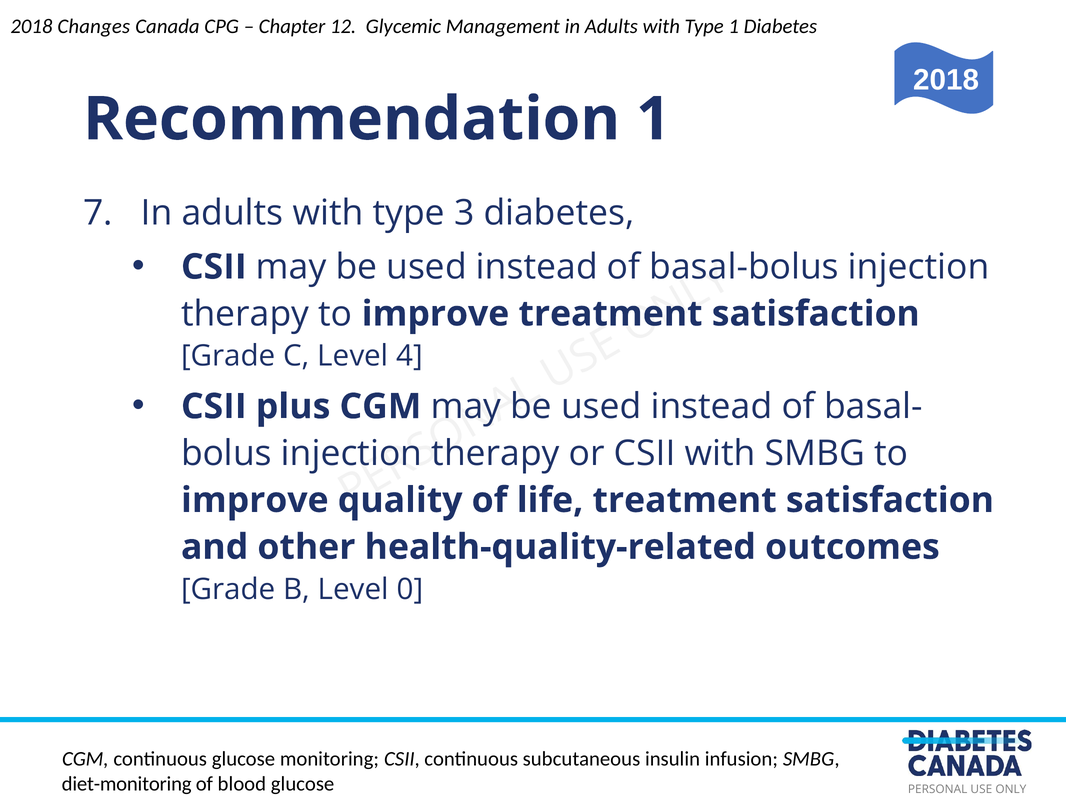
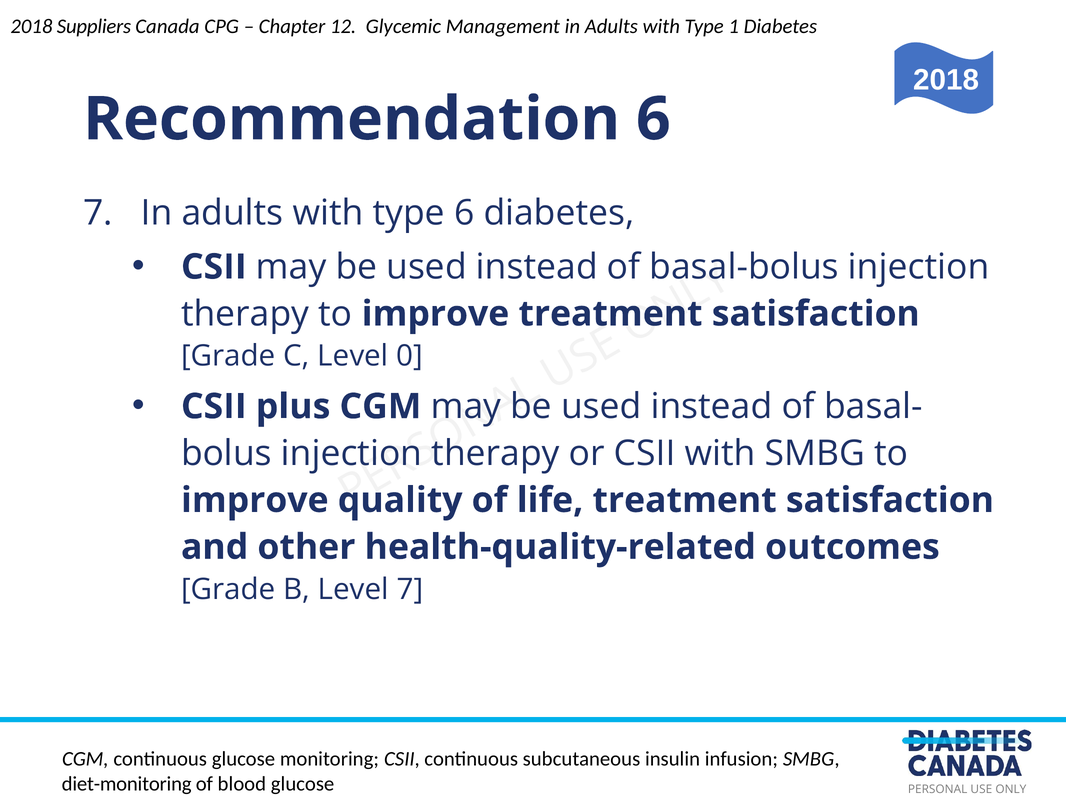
Changes: Changes -> Suppliers
Recommendation 1: 1 -> 6
type 3: 3 -> 6
4: 4 -> 0
Level 0: 0 -> 7
